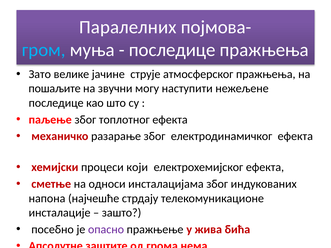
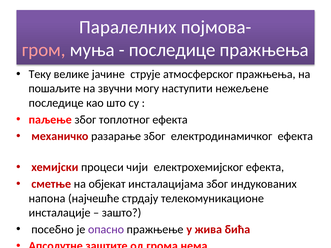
гром colour: light blue -> pink
Зато: Зато -> Теку
који: који -> чији
односи: односи -> објекат
